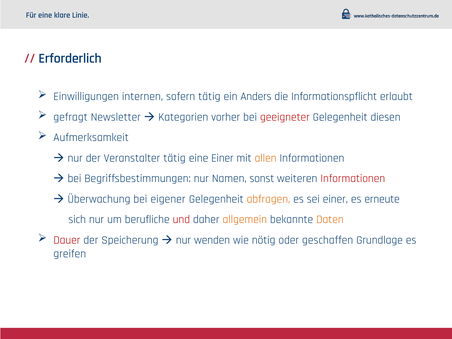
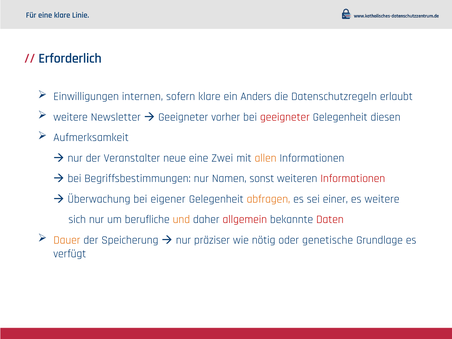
sofern tätig: tätig -> klare
Informationspflicht: Informationspflicht -> Datenschutzregeln
gefragt at (71, 117): gefragt -> weitere
Kategorien at (183, 117): Kategorien -> Geeigneter
Veranstalter tätig: tätig -> neue
eine Einer: Einer -> Zwei
es erneute: erneute -> weitere
und colour: red -> orange
allgemein colour: orange -> red
Daten colour: orange -> red
Dauer colour: red -> orange
wenden: wenden -> präziser
geschaffen: geschaffen -> genetische
greifen: greifen -> verfügt
